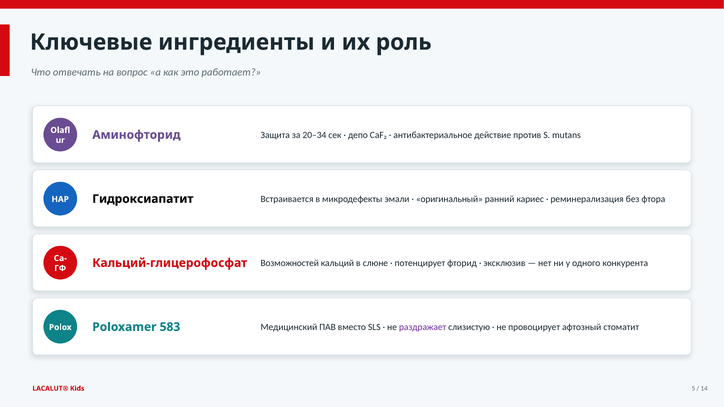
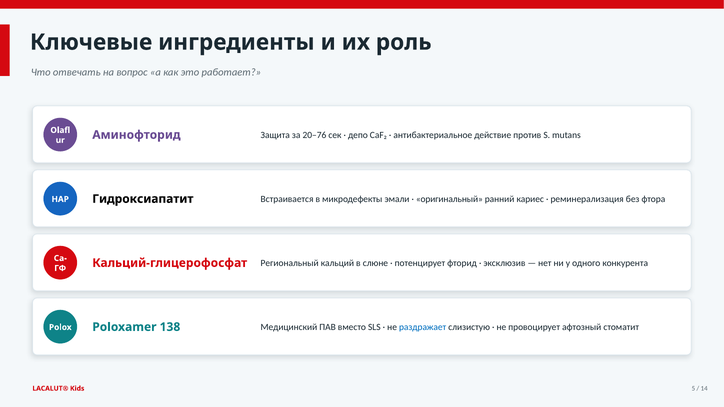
20–34: 20–34 -> 20–76
Возможностей: Возможностей -> Региональный
583: 583 -> 138
раздражает colour: purple -> blue
